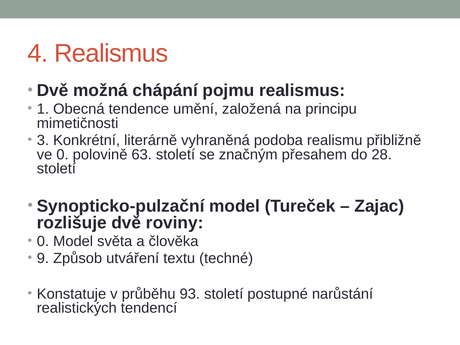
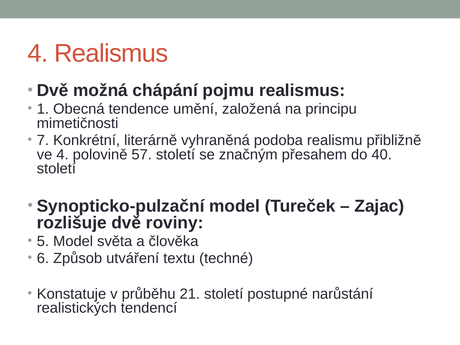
3: 3 -> 7
ve 0: 0 -> 4
63: 63 -> 57
28: 28 -> 40
0 at (43, 241): 0 -> 5
9: 9 -> 6
93: 93 -> 21
